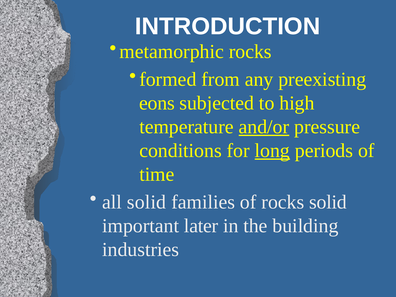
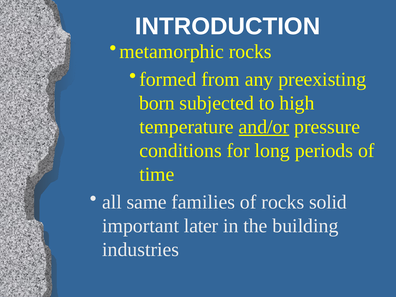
eons: eons -> born
long underline: present -> none
all solid: solid -> same
